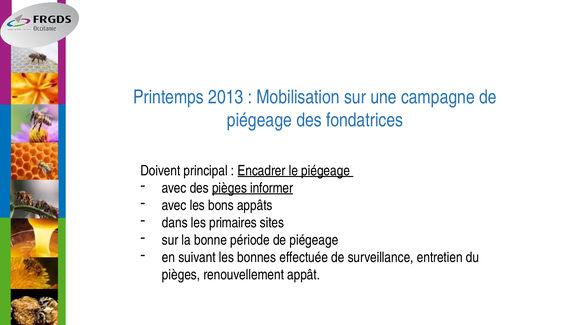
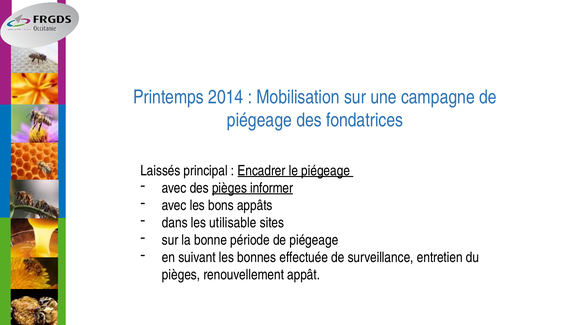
2013: 2013 -> 2014
Doivent: Doivent -> Laissés
primaires: primaires -> utilisable
